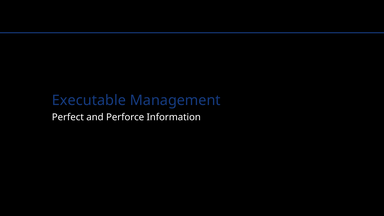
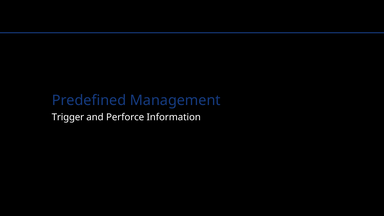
Executable: Executable -> Predefined
Perfect: Perfect -> Trigger
